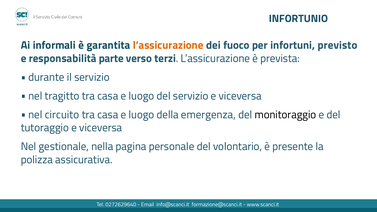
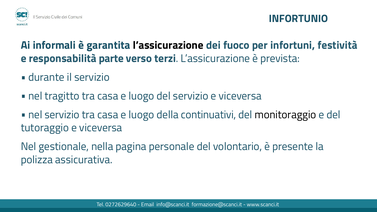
l’assicurazione at (168, 45) colour: orange -> black
previsto: previsto -> festività
nel circuito: circuito -> servizio
emergenza: emergenza -> continuativi
